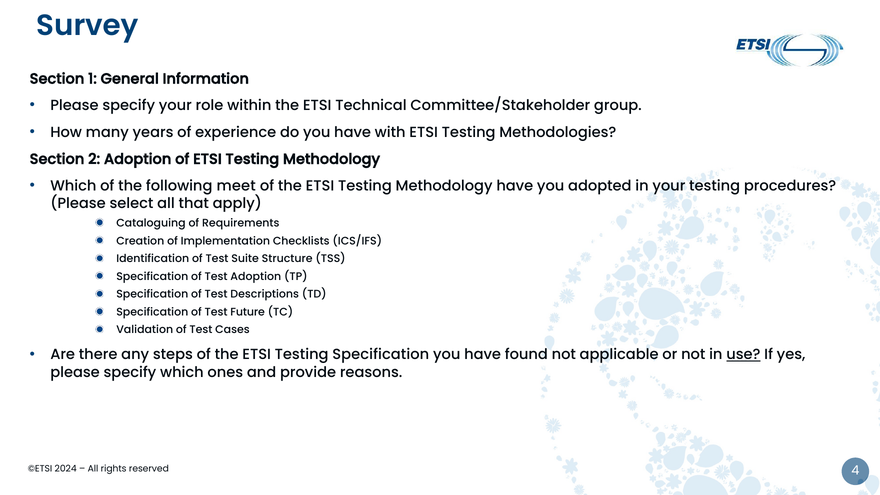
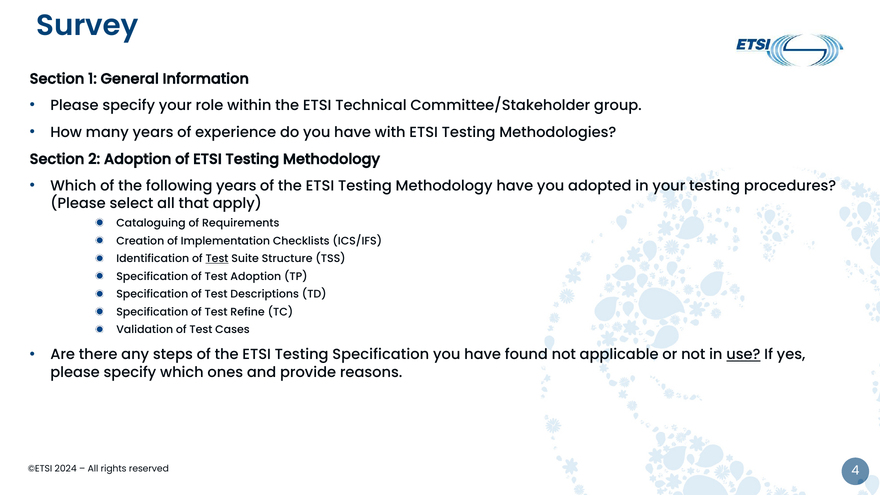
following meet: meet -> years
Test at (217, 259) underline: none -> present
Future: Future -> Refine
